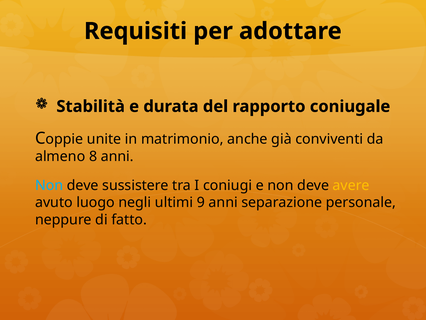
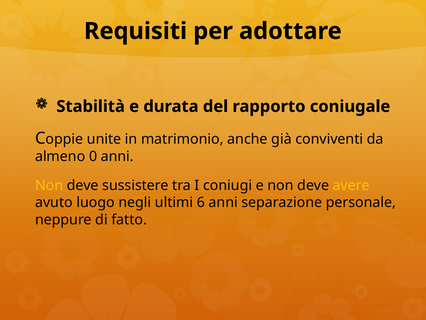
8: 8 -> 0
Non at (49, 185) colour: light blue -> yellow
9: 9 -> 6
